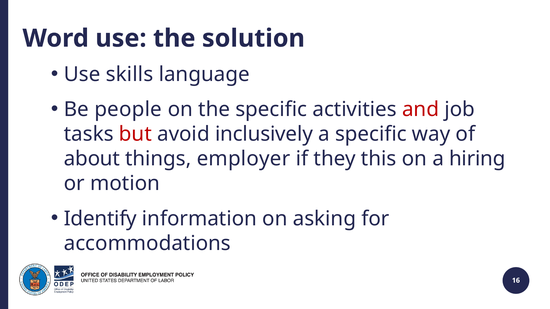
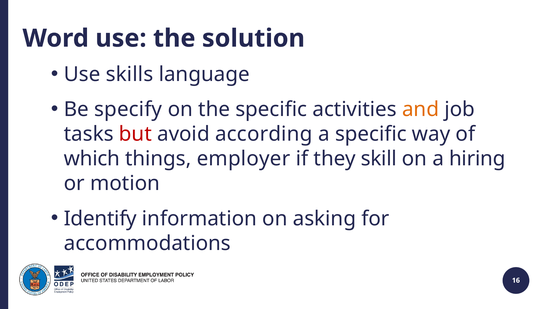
people: people -> specify
and colour: red -> orange
inclusively: inclusively -> according
about: about -> which
this: this -> skill
